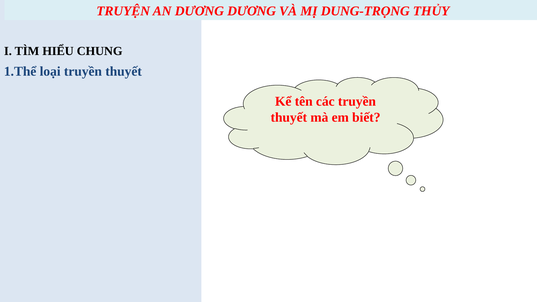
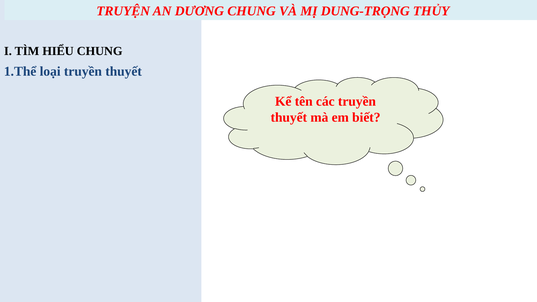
DƯƠNG DƯƠNG: DƯƠNG -> CHUNG
